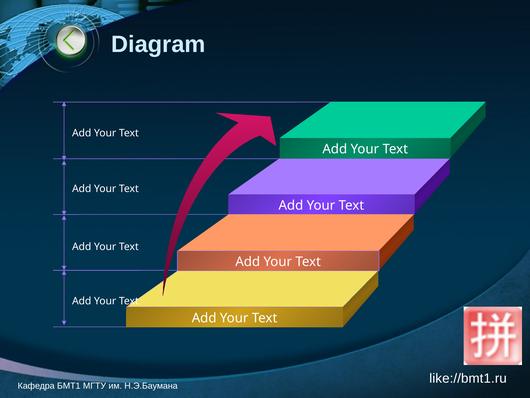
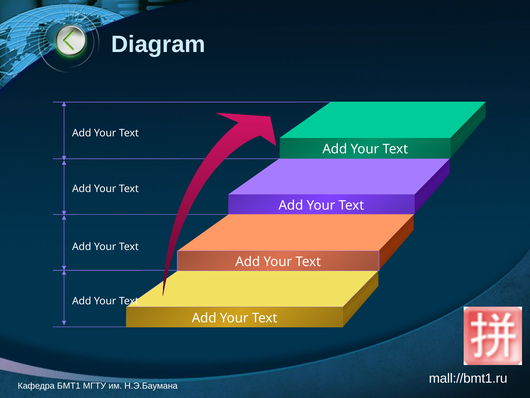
like://bmt1.ru: like://bmt1.ru -> mall://bmt1.ru
